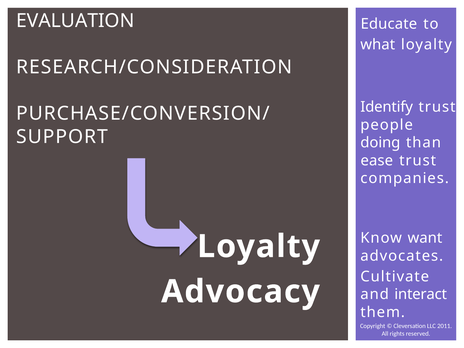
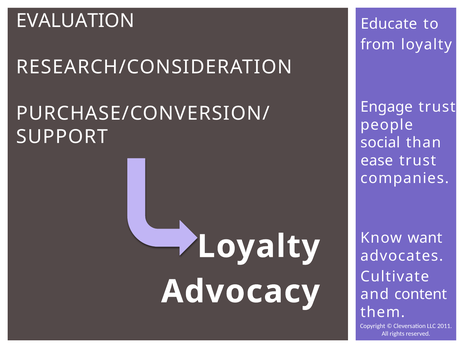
what: what -> from
Identify: Identify -> Engage
doing: doing -> social
interact: interact -> content
